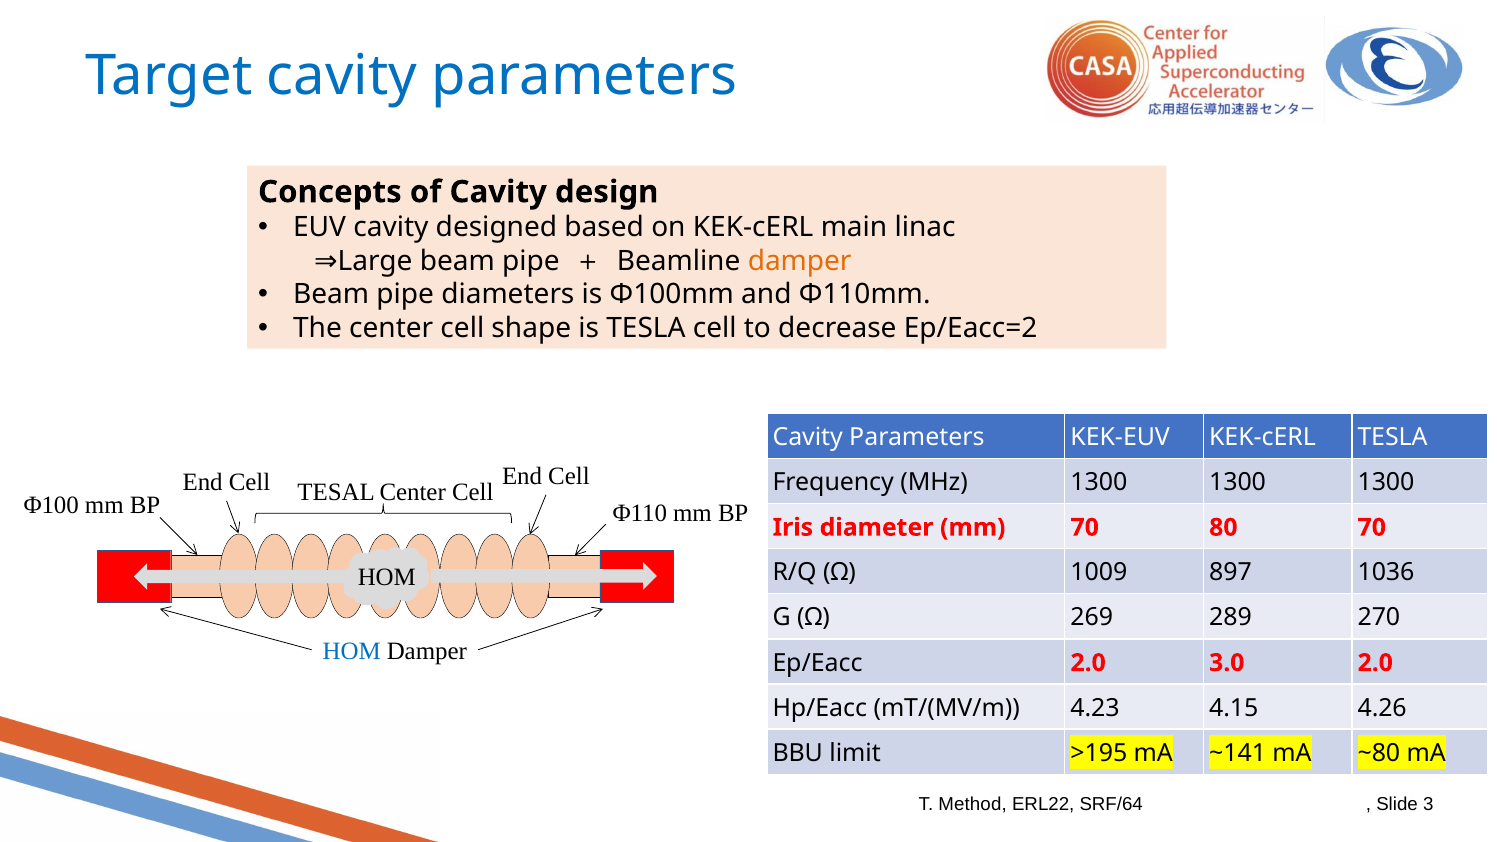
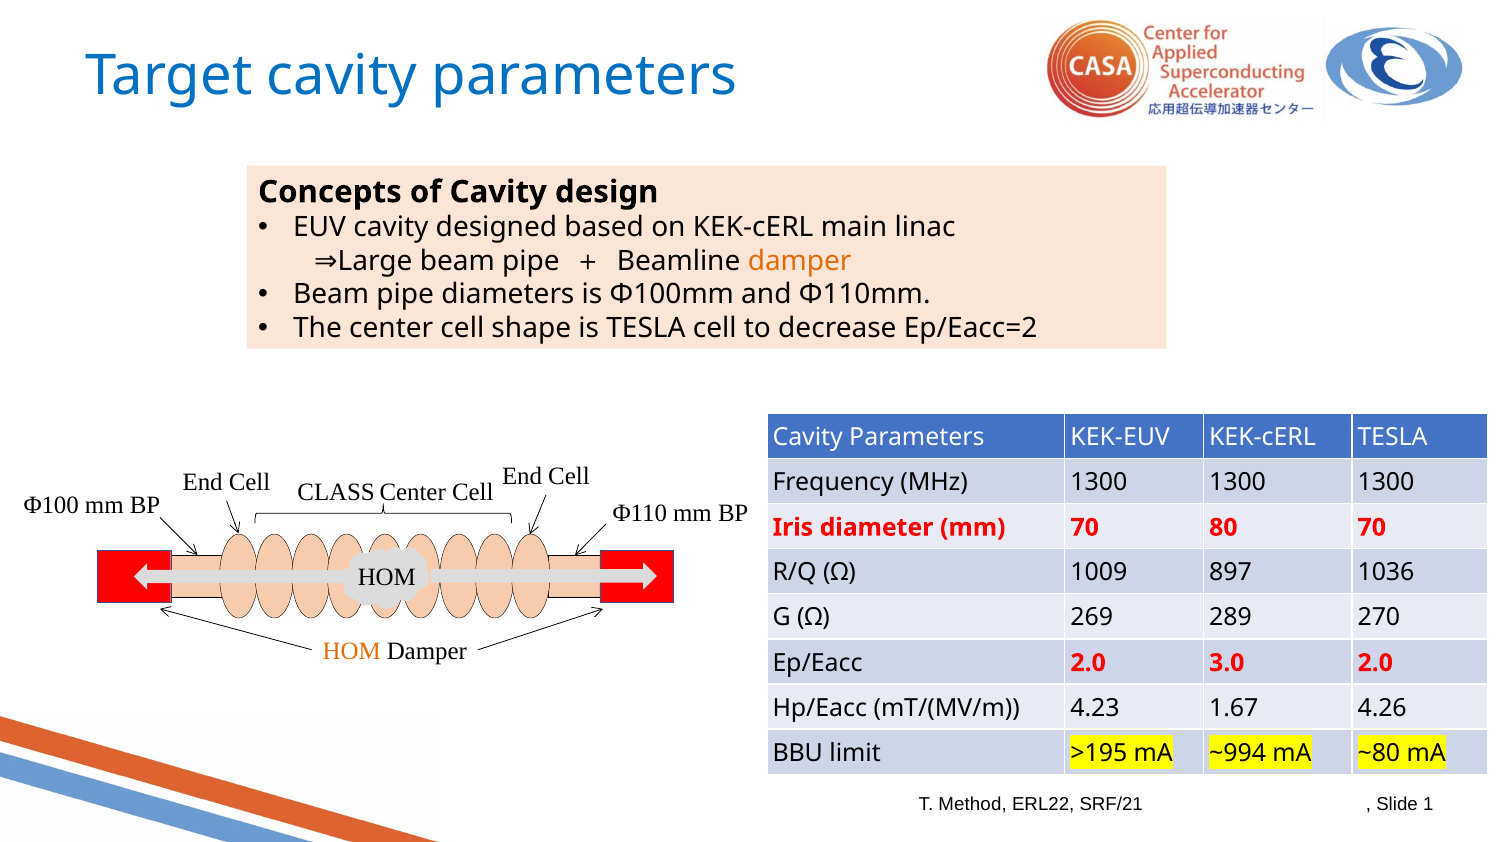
TESAL: TESAL -> CLASS
HOM at (352, 652) colour: blue -> orange
4.15: 4.15 -> 1.67
~141: ~141 -> ~994
SRF/64: SRF/64 -> SRF/21
3: 3 -> 1
